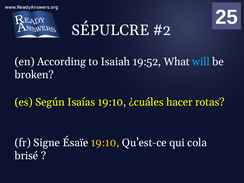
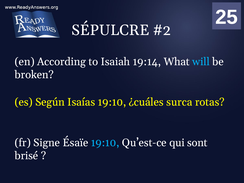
19:52: 19:52 -> 19:14
hacer: hacer -> surca
19:10 at (105, 143) colour: yellow -> light blue
cola: cola -> sont
